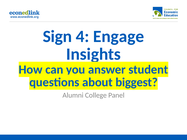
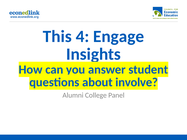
Sign: Sign -> This
biggest: biggest -> involve
